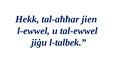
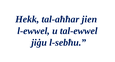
l-talbek: l-talbek -> l-sebħu
